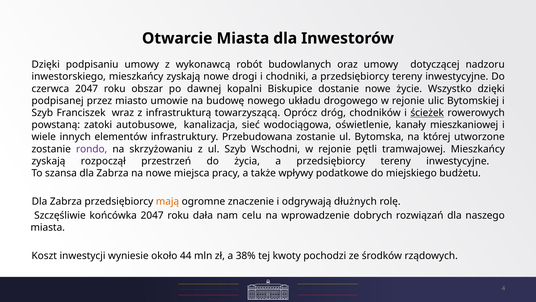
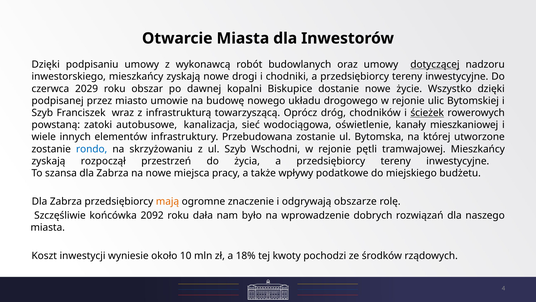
dotyczącej underline: none -> present
czerwca 2047: 2047 -> 2029
rondo colour: purple -> blue
dłużnych: dłużnych -> obszarze
końcówka 2047: 2047 -> 2092
celu: celu -> było
44: 44 -> 10
38%: 38% -> 18%
